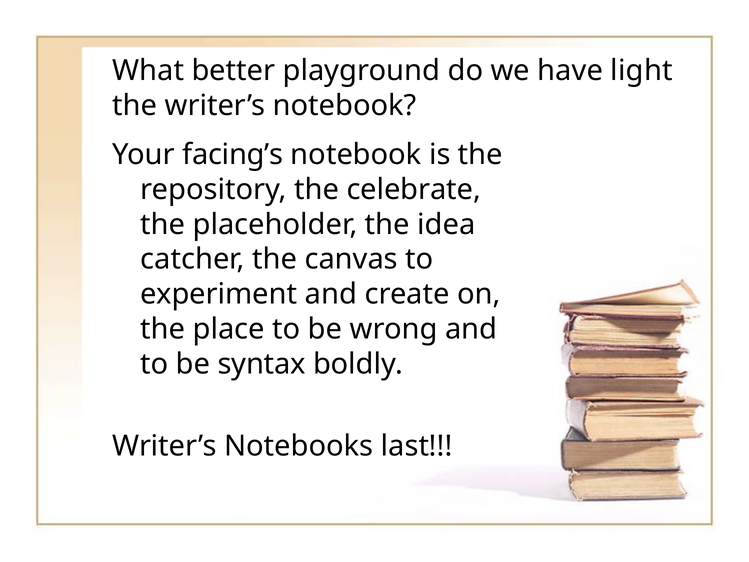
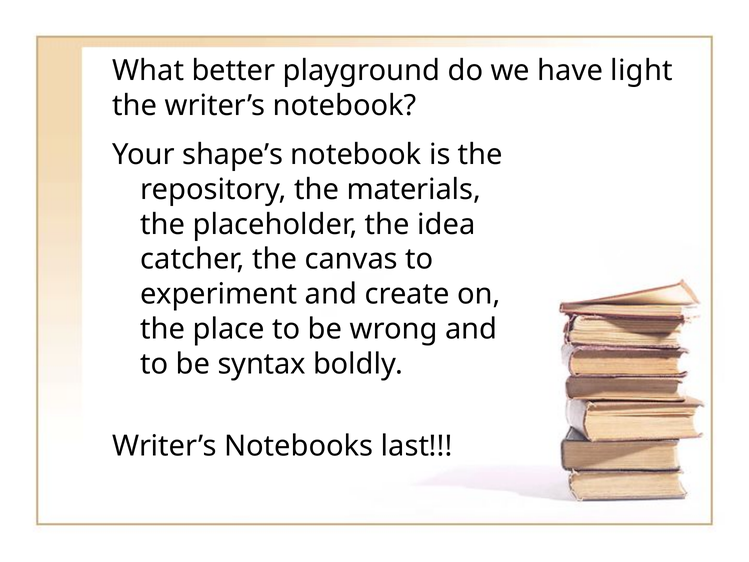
facing’s: facing’s -> shape’s
celebrate: celebrate -> materials
